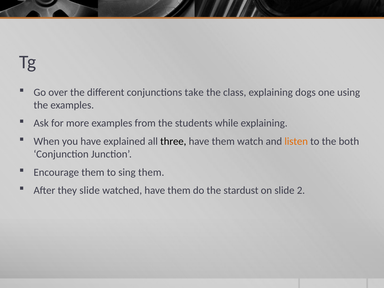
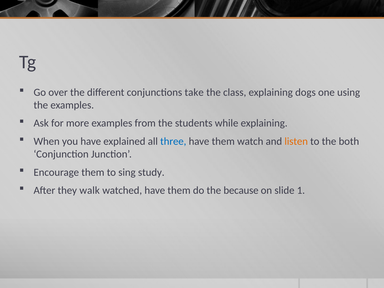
three colour: black -> blue
sing them: them -> study
they slide: slide -> walk
stardust: stardust -> because
2: 2 -> 1
